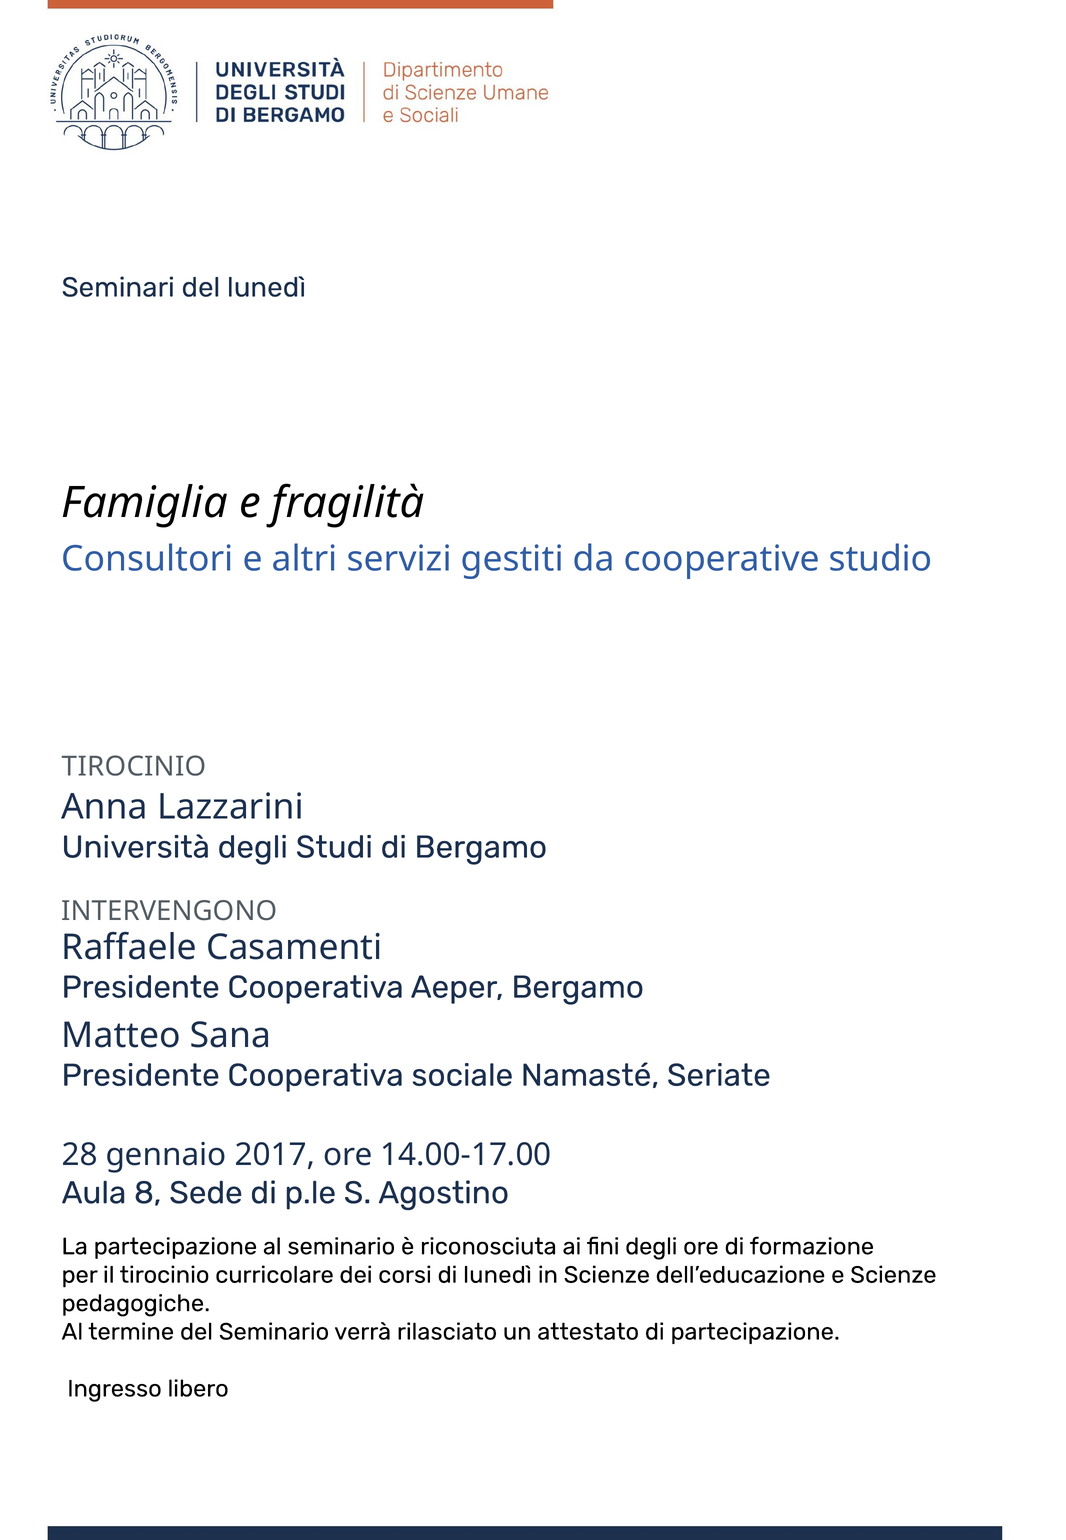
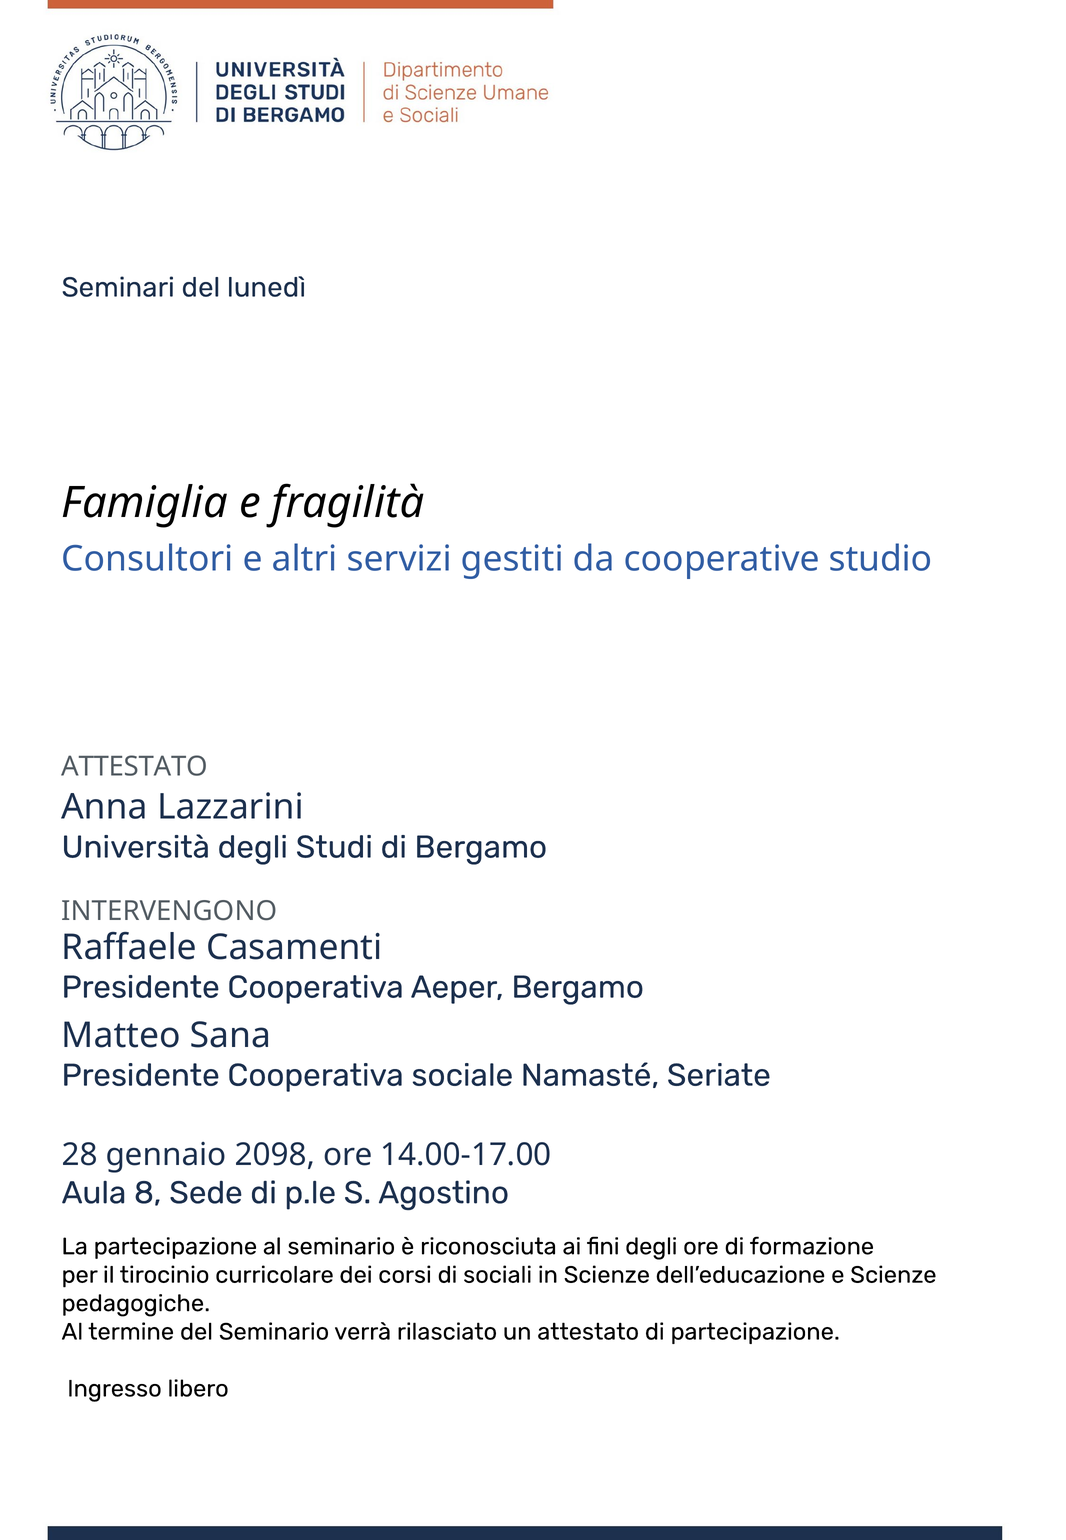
TIROCINIO at (134, 767): TIROCINIO -> ATTESTATO
2017: 2017 -> 2098
di lunedì: lunedì -> sociali
